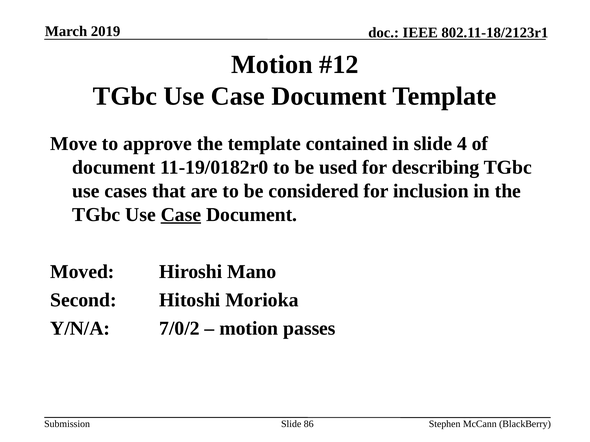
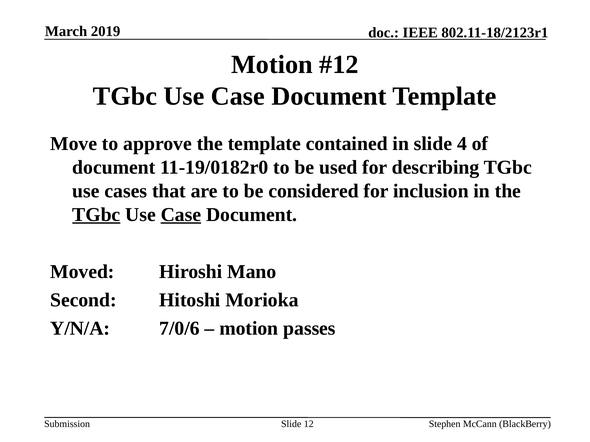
TGbc at (96, 215) underline: none -> present
7/0/2: 7/0/2 -> 7/0/6
86: 86 -> 12
